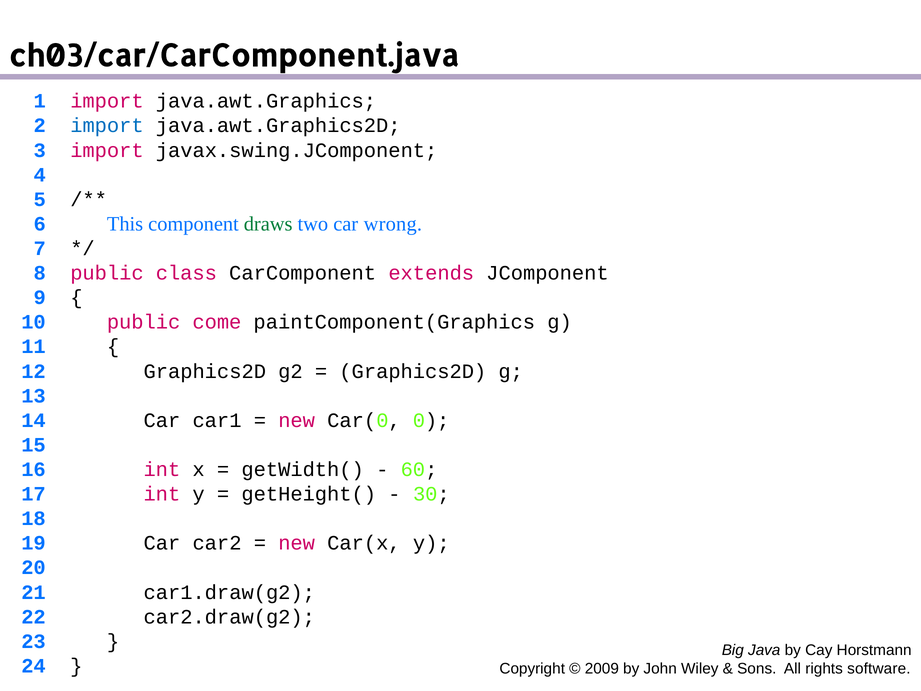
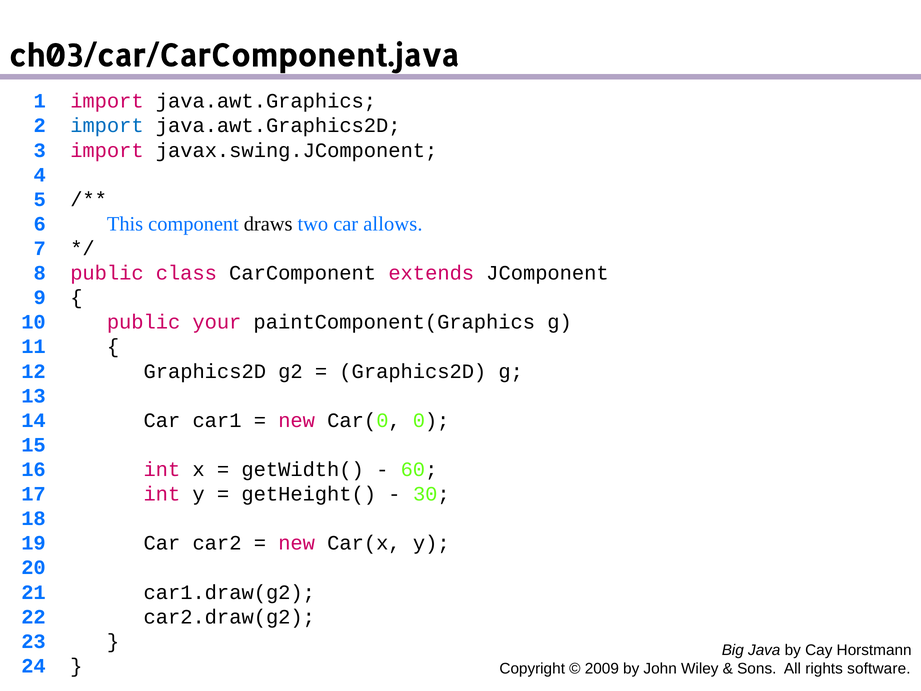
draws colour: green -> black
wrong: wrong -> allows
come: come -> your
